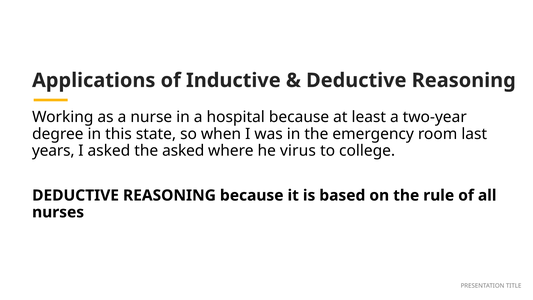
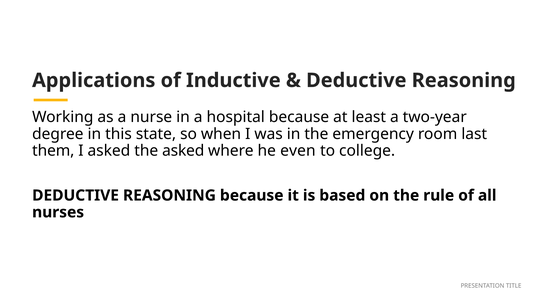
years: years -> them
virus: virus -> even
